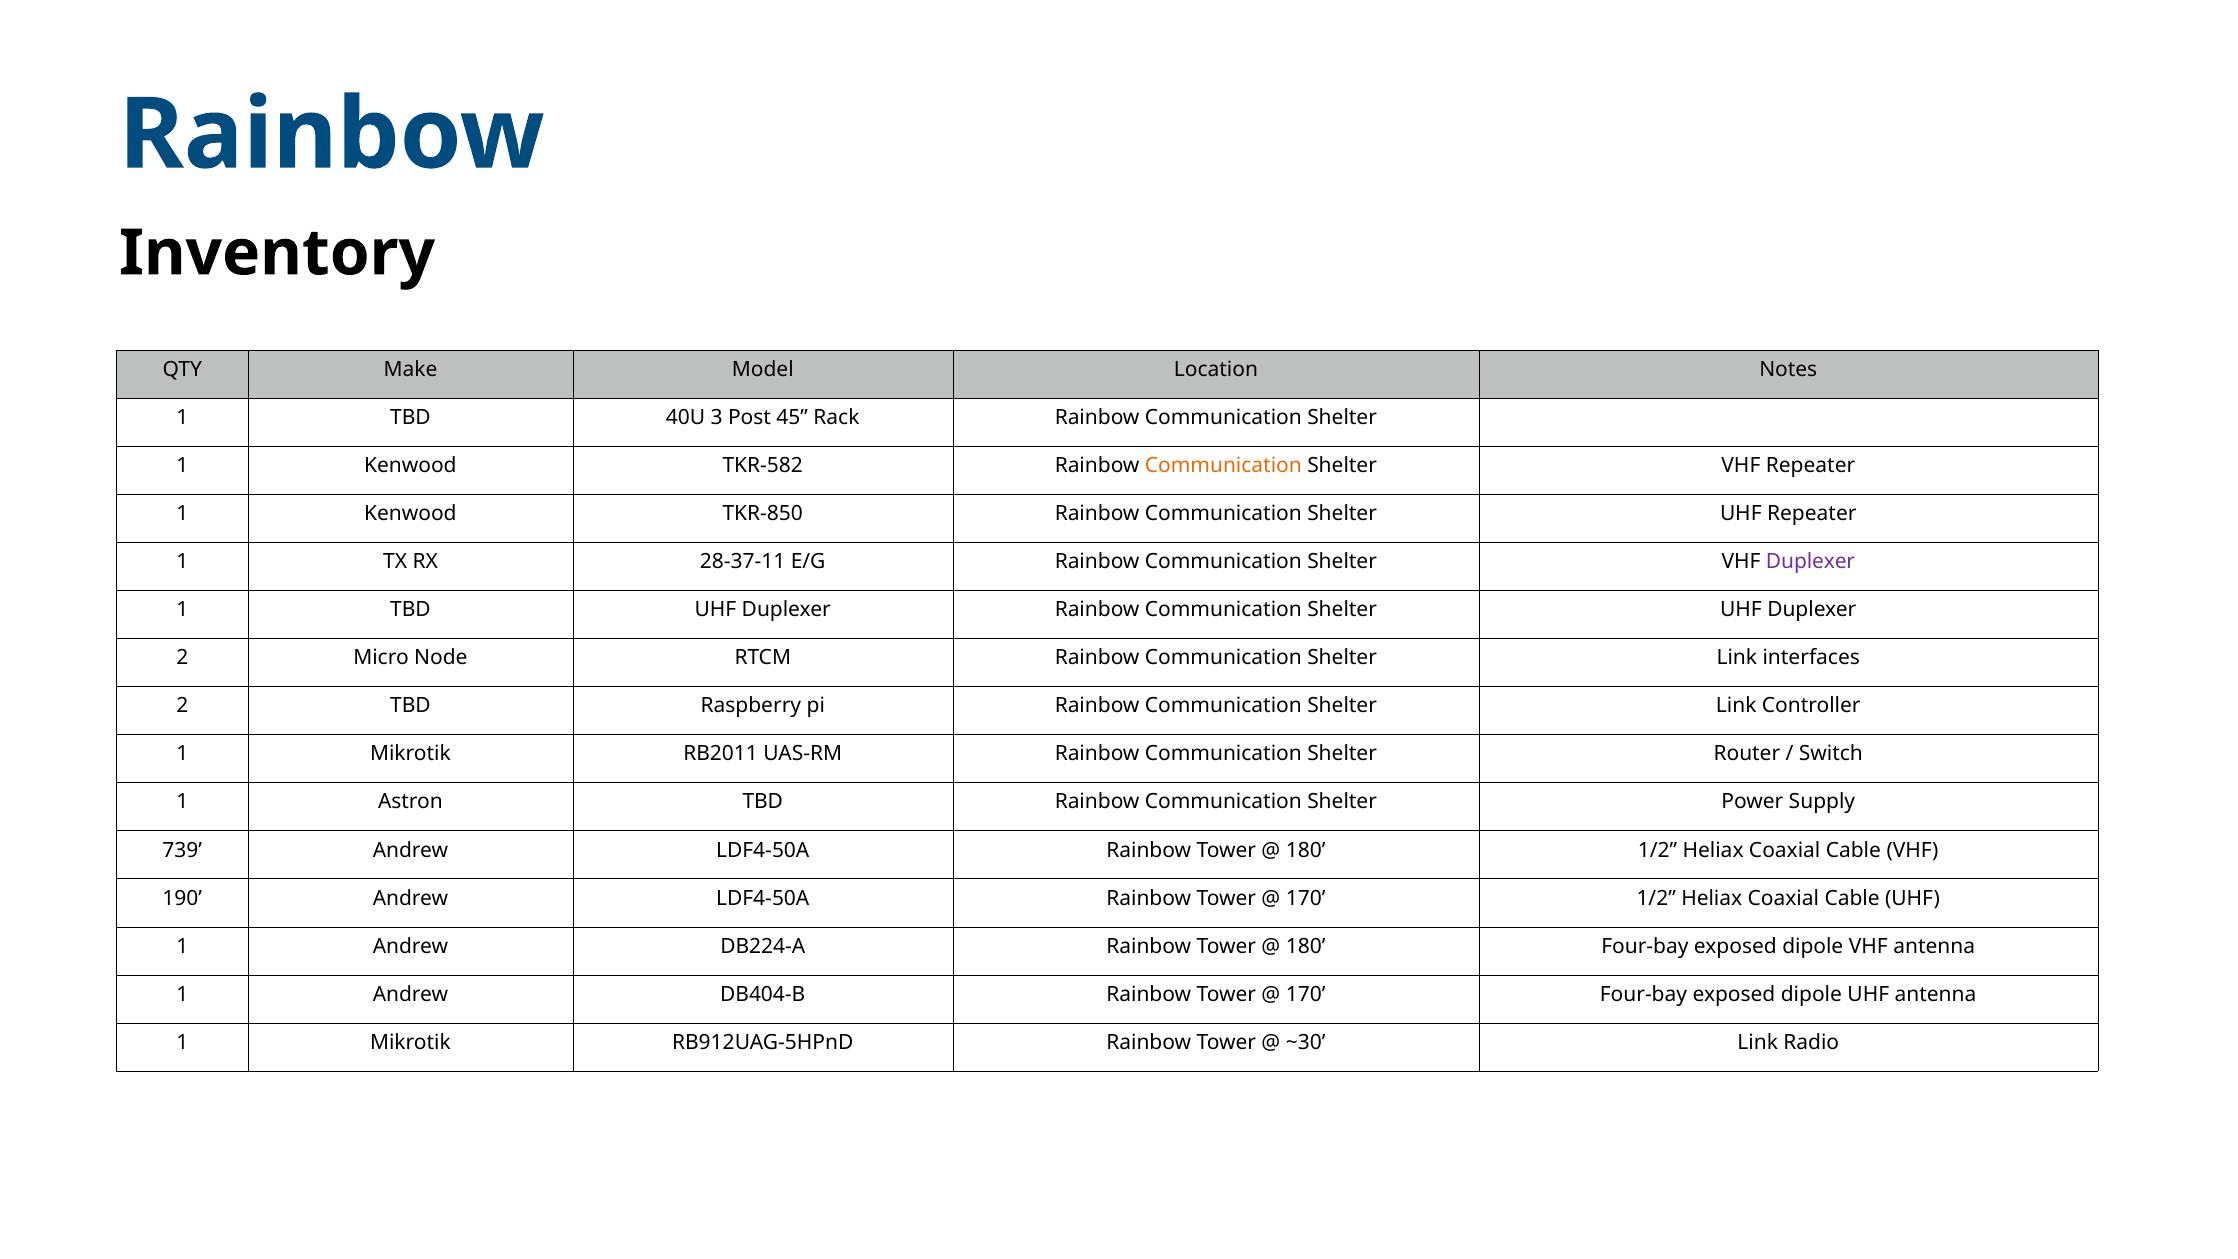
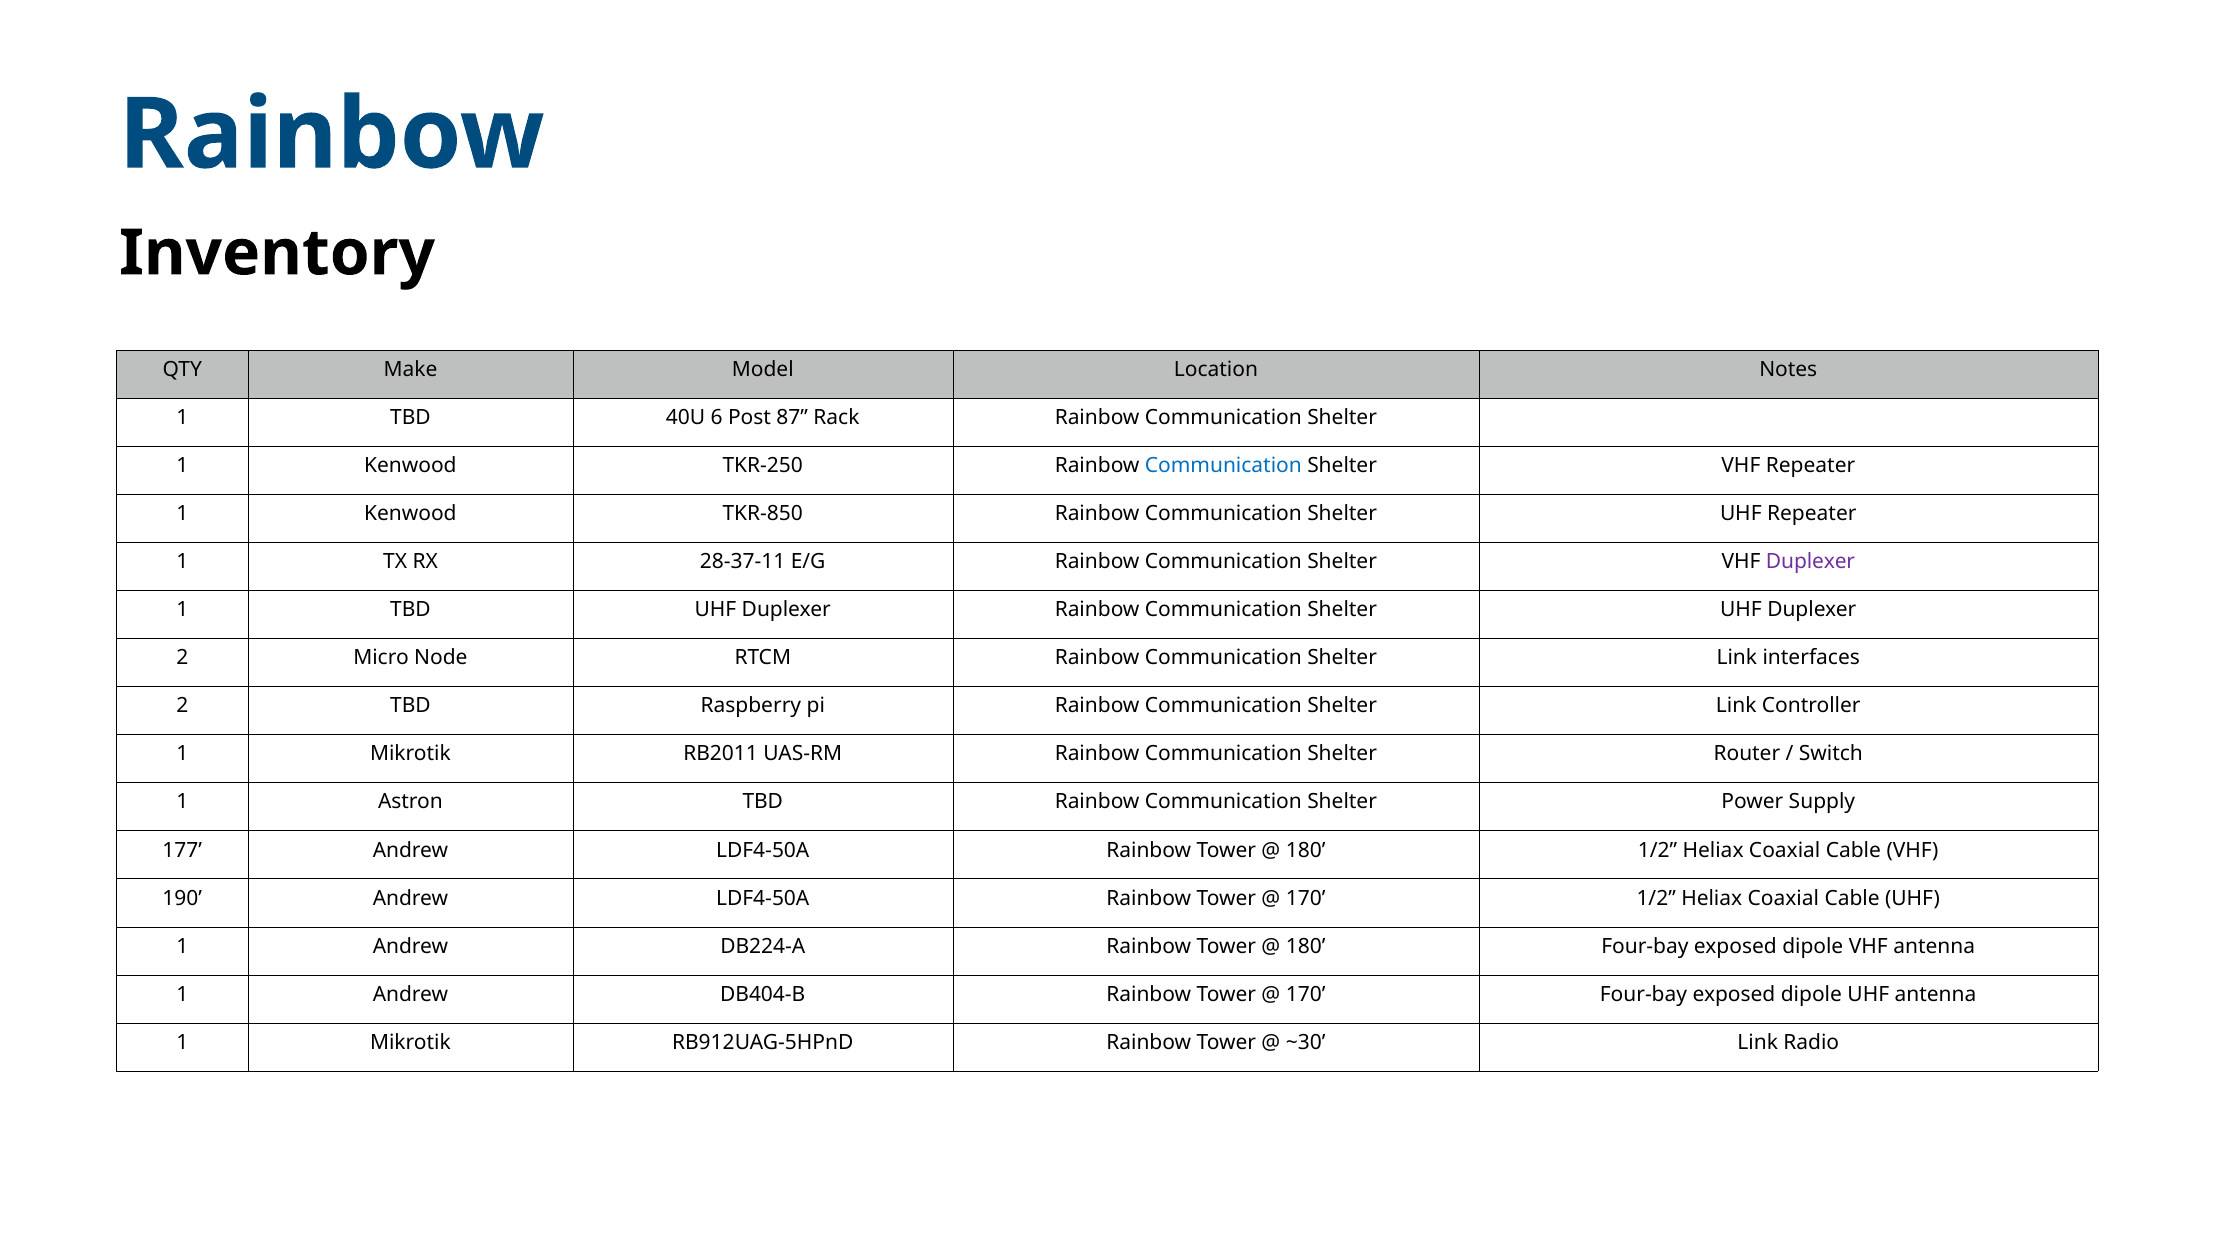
3: 3 -> 6
45: 45 -> 87
TKR-582: TKR-582 -> TKR-250
Communication at (1223, 465) colour: orange -> blue
739: 739 -> 177
